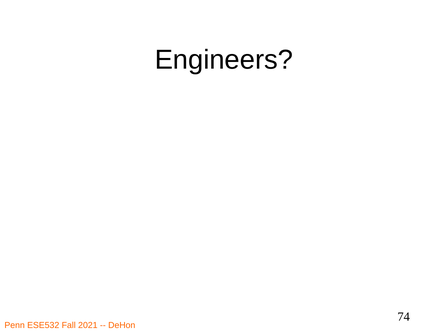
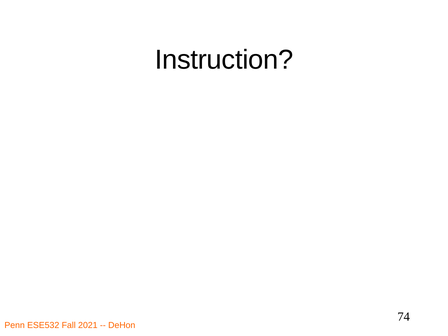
Engineers: Engineers -> Instruction
